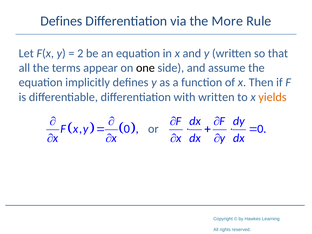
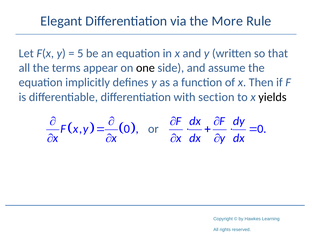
Defines at (61, 21): Defines -> Elegant
2: 2 -> 5
with written: written -> section
yields colour: orange -> black
